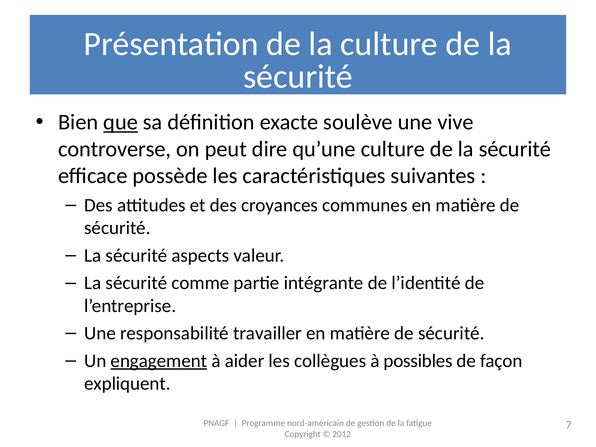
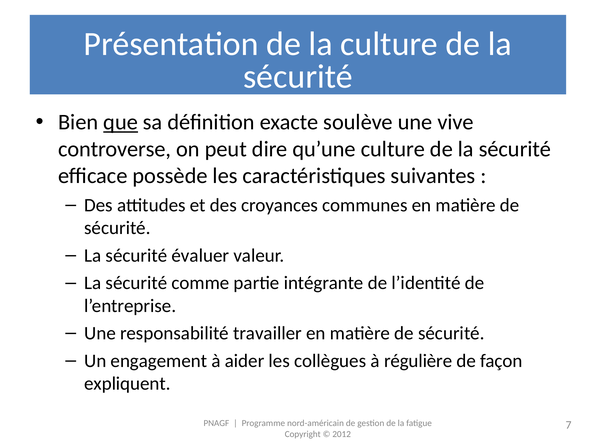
aspects: aspects -> évaluer
engagement underline: present -> none
possibles: possibles -> régulière
